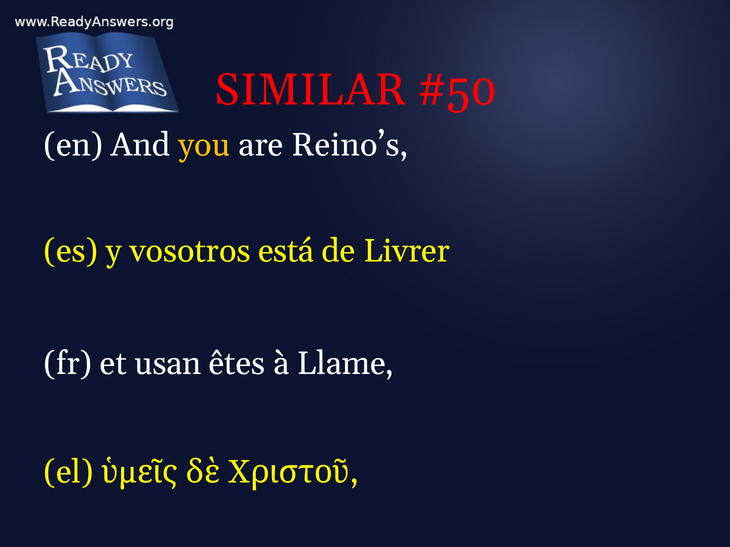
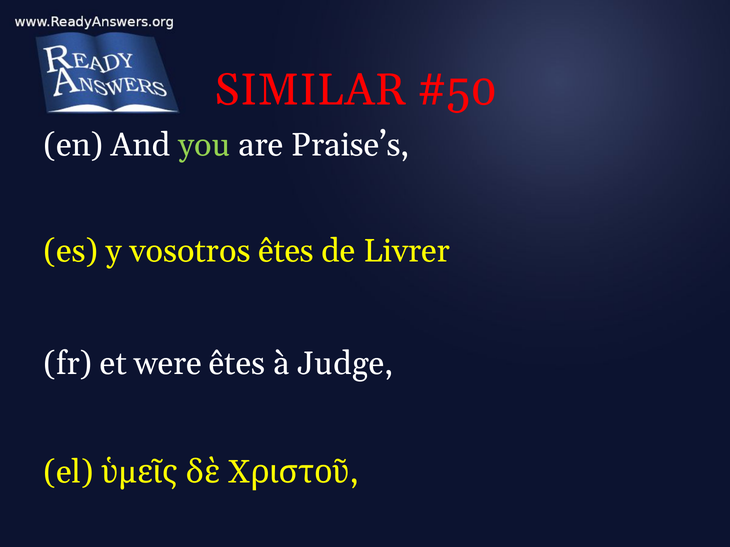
you colour: yellow -> light green
Reino’s: Reino’s -> Praise’s
vosotros está: está -> êtes
usan: usan -> were
Llame: Llame -> Judge
